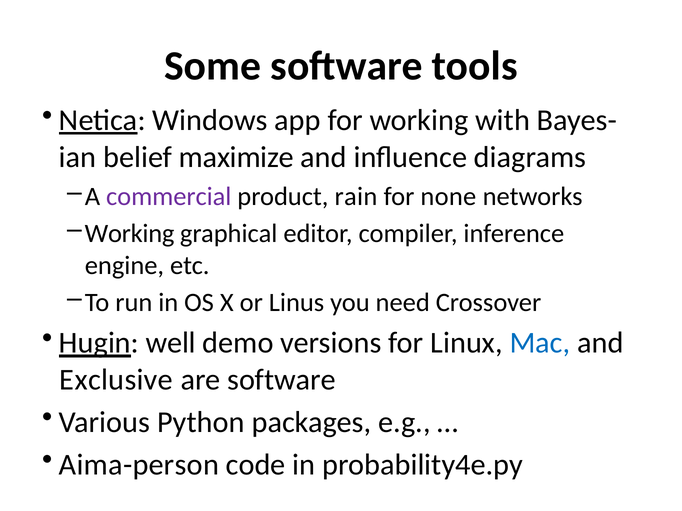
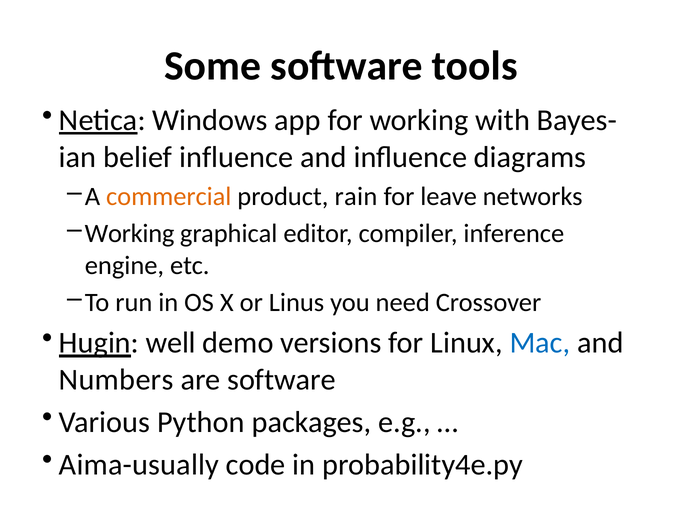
belief maximize: maximize -> influence
commercial colour: purple -> orange
none: none -> leave
Exclusive: Exclusive -> Numbers
Aima-person: Aima-person -> Aima-usually
